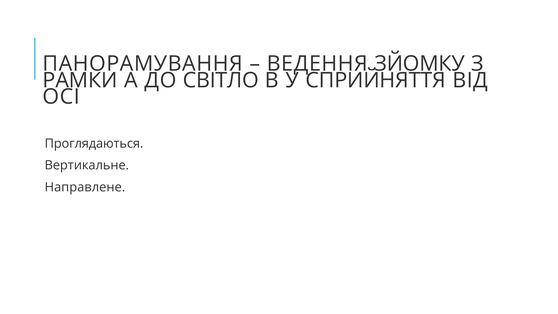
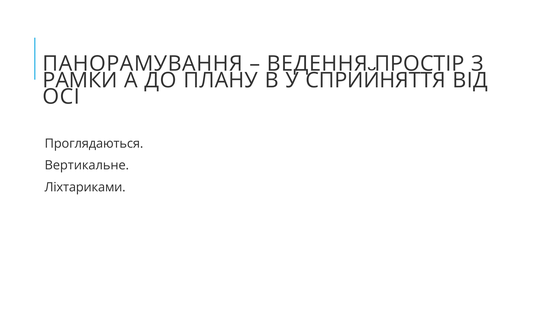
ЗЙОМКУ: ЗЙОМКУ -> ПРОСТІР
СВІТЛО: СВІТЛО -> ПЛАНУ
Направлене: Направлене -> Ліхтариками
